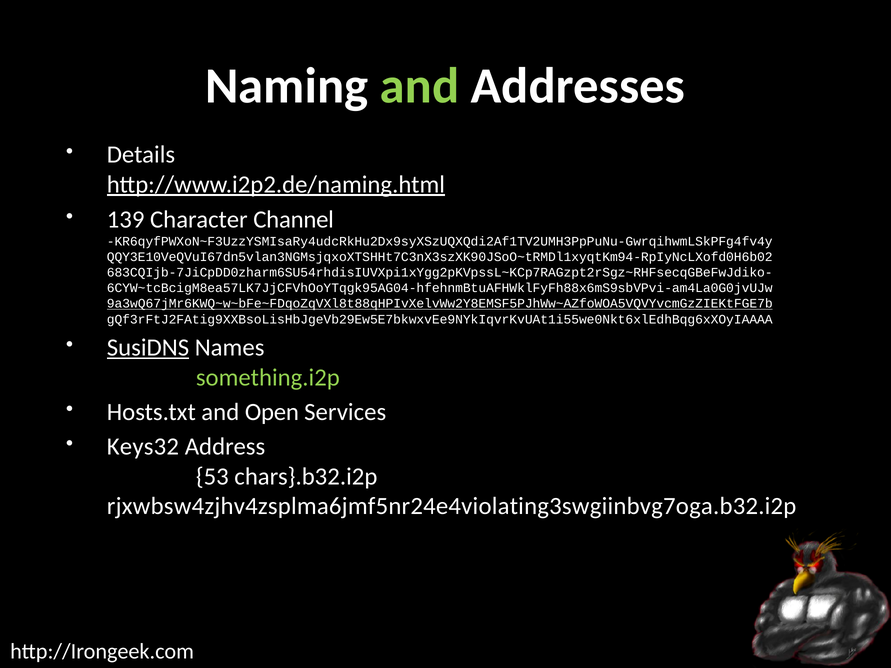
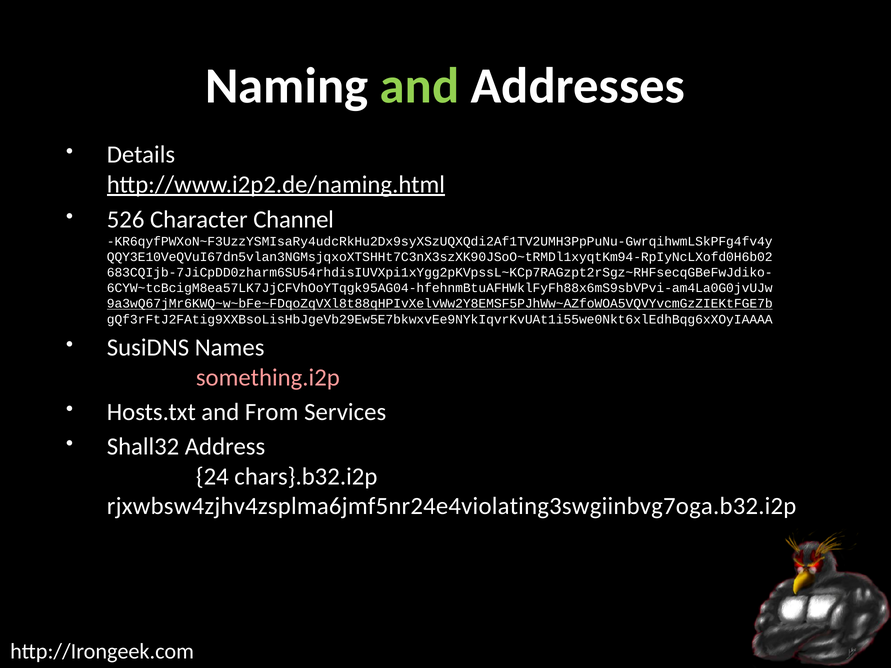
139: 139 -> 526
SusiDNS underline: present -> none
something.i2p colour: light green -> pink
Open: Open -> From
Keys32: Keys32 -> Shall32
53: 53 -> 24
